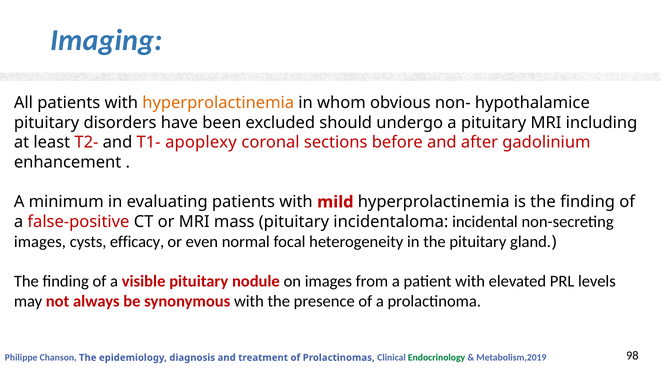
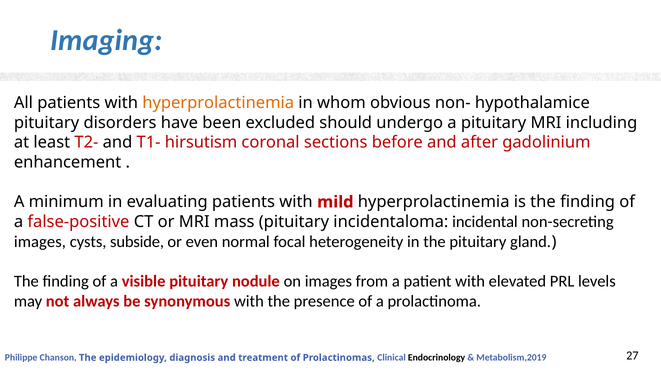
apoplexy: apoplexy -> hirsutism
efficacy: efficacy -> subside
98: 98 -> 27
Endocrinology colour: green -> black
